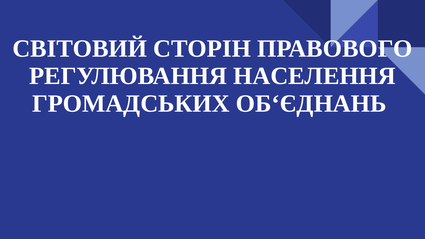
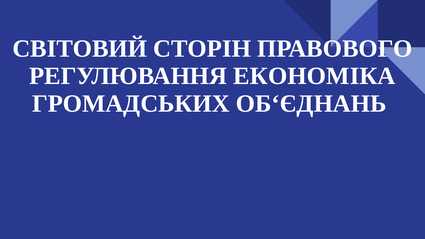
НАСЕЛЕННЯ: НАСЕЛЕННЯ -> ЕКОНОМІКА
